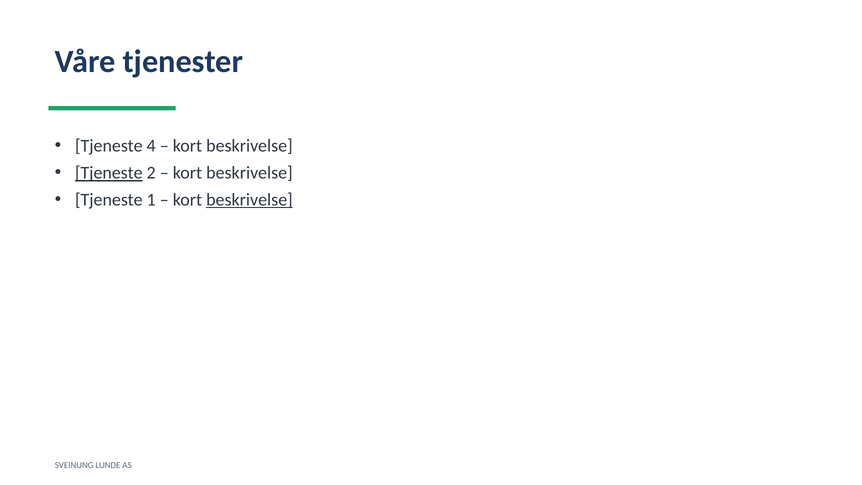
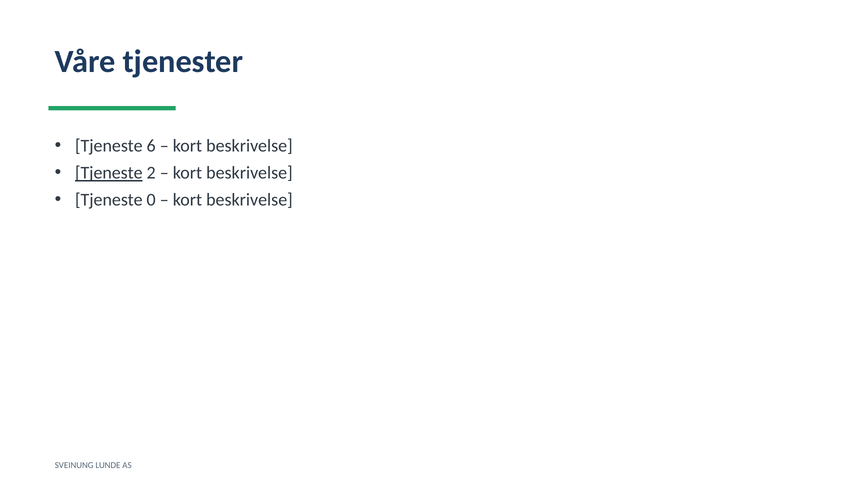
4: 4 -> 6
1: 1 -> 0
beskrivelse at (249, 200) underline: present -> none
